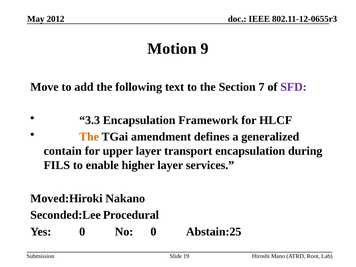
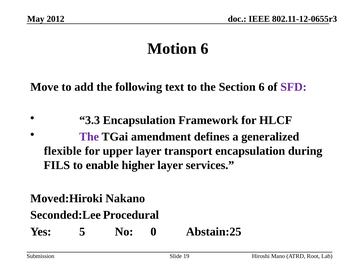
Motion 9: 9 -> 6
Section 7: 7 -> 6
The at (89, 137) colour: orange -> purple
contain: contain -> flexible
Yes 0: 0 -> 5
